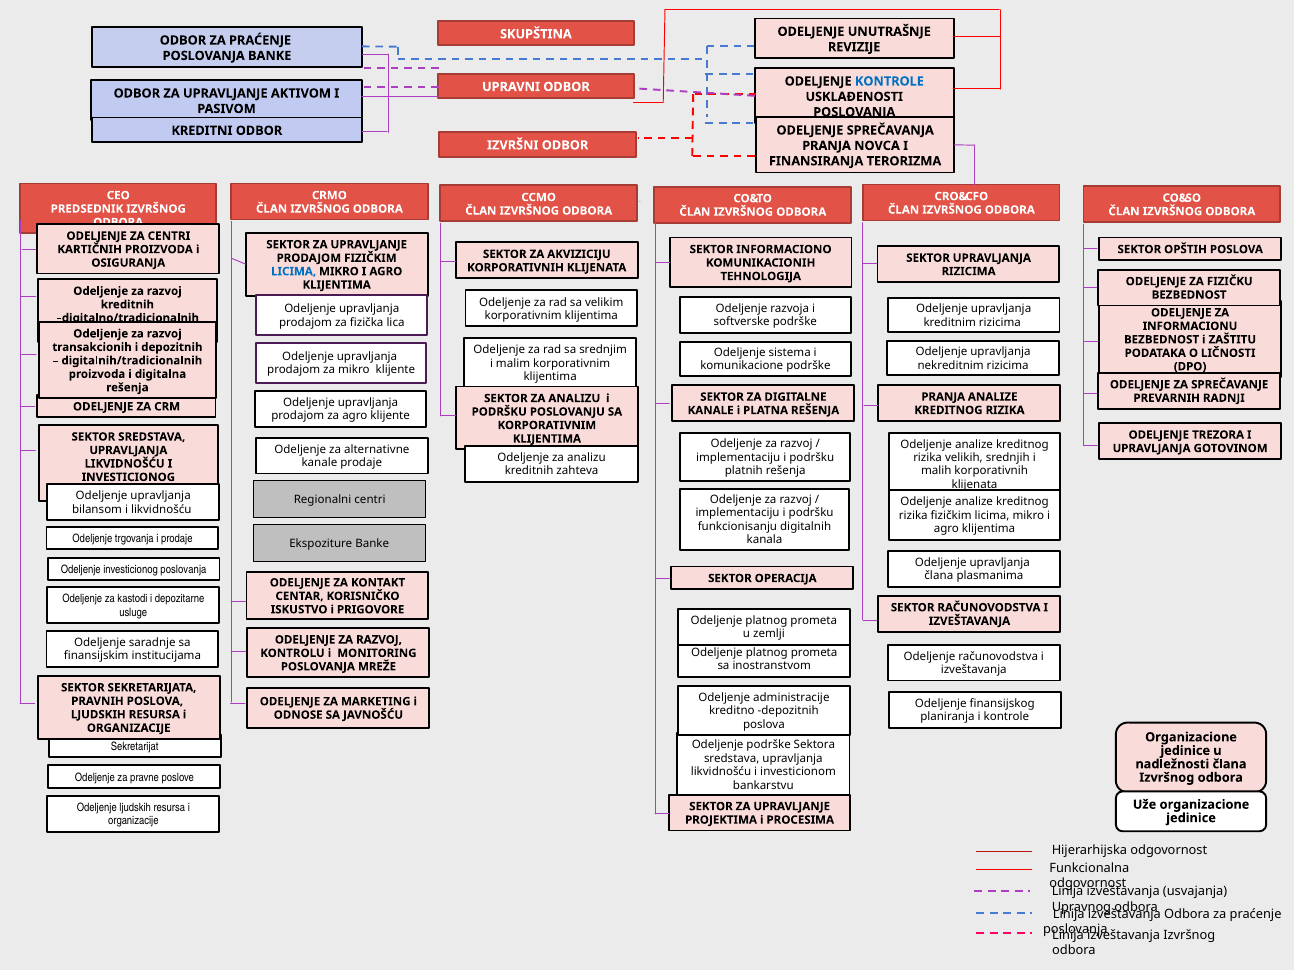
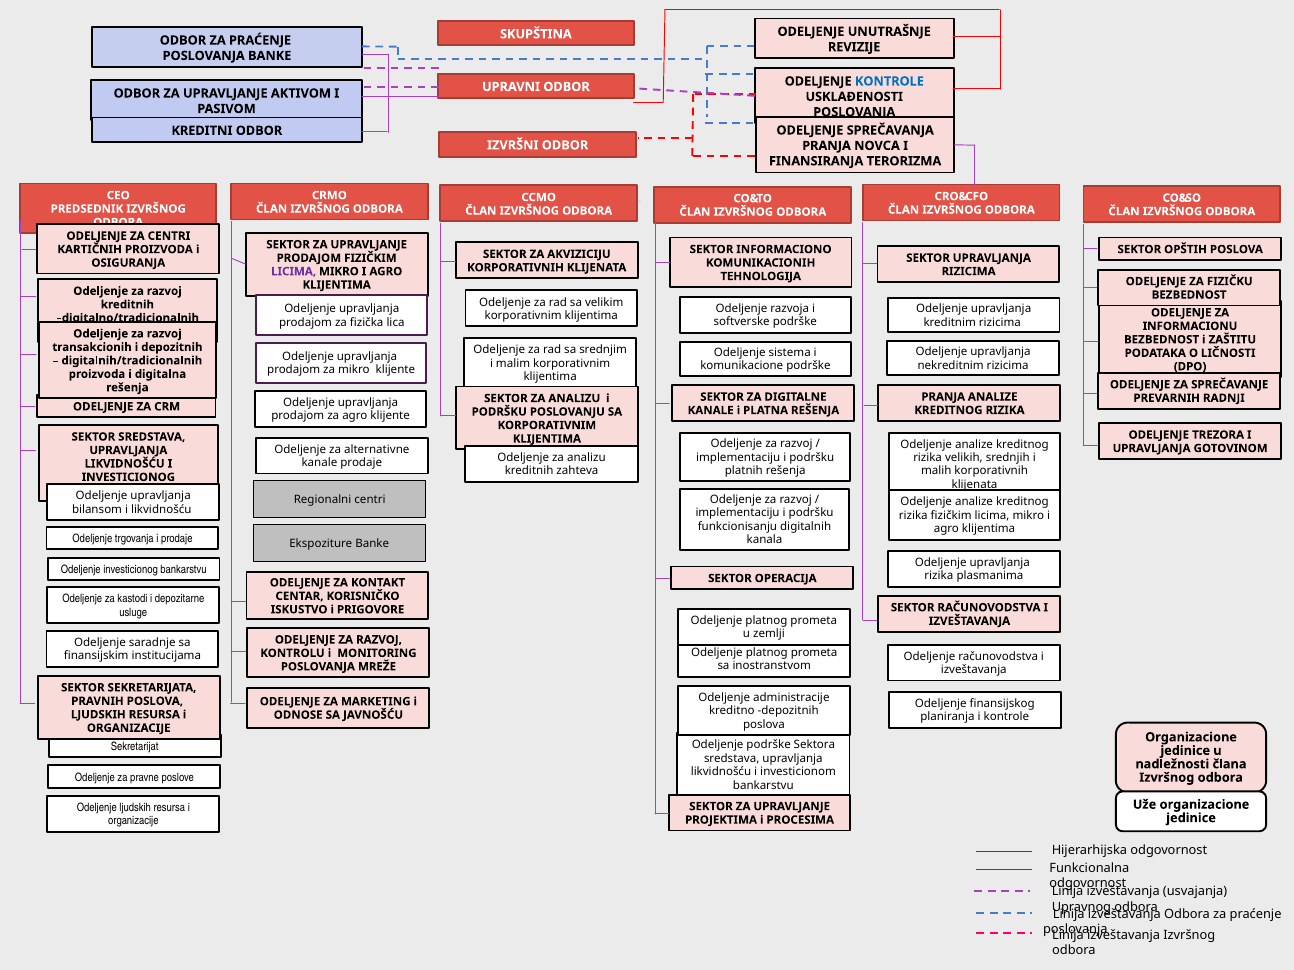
LICIMA at (294, 272) colour: blue -> purple
investicionog poslovanja: poslovanja -> bankarstvu
člana at (939, 576): člana -> rizika
